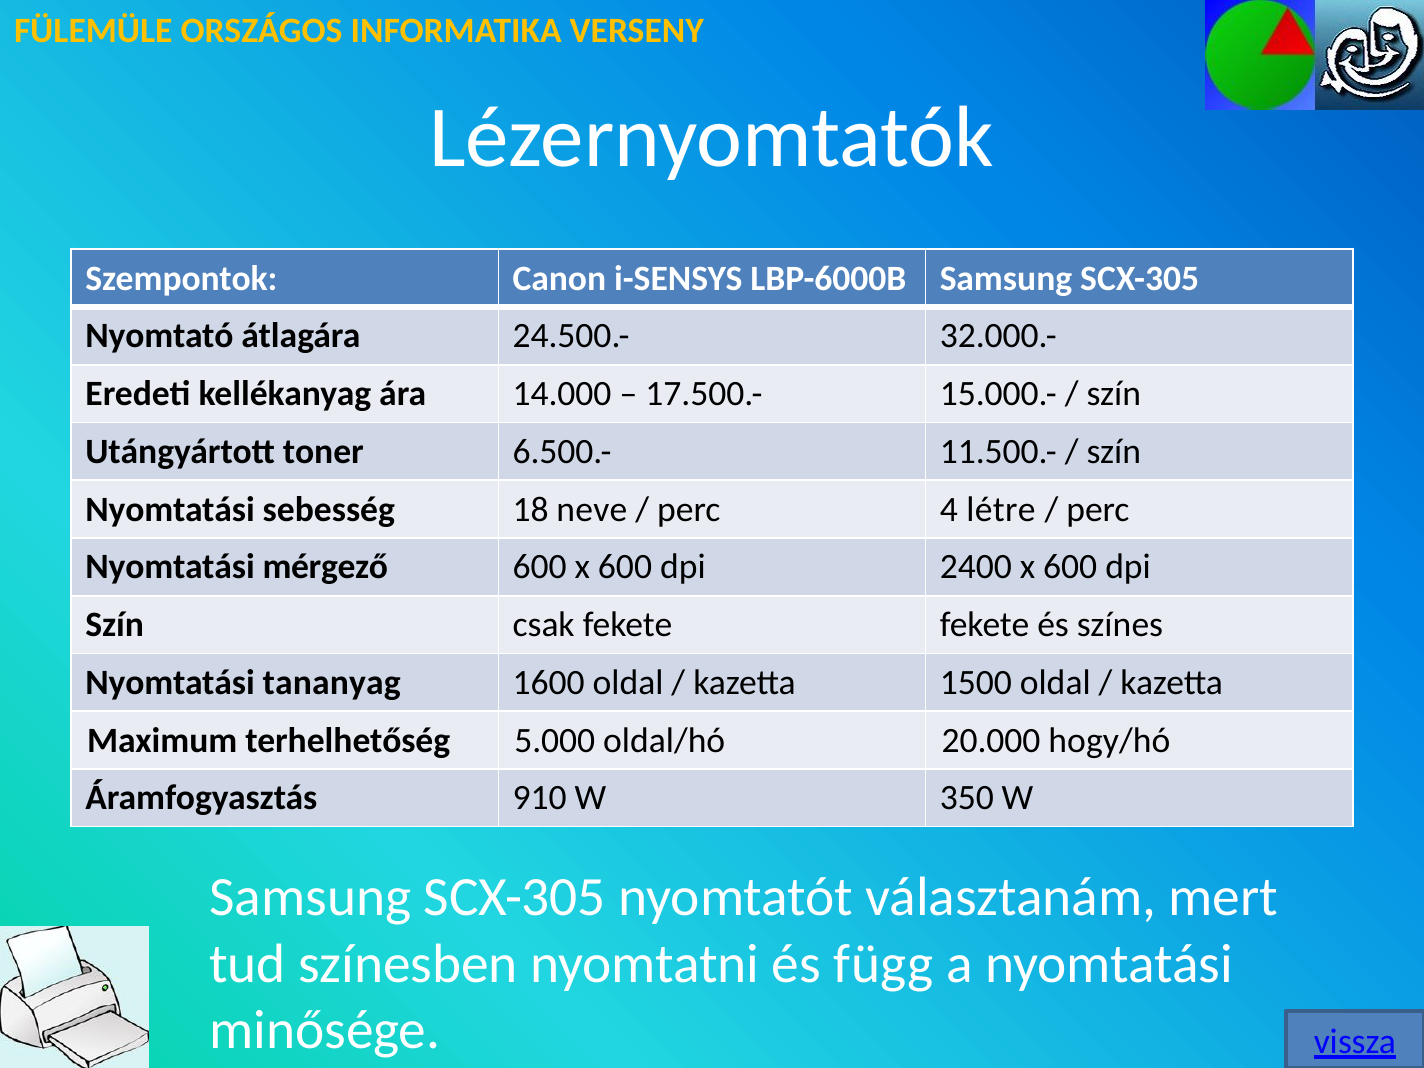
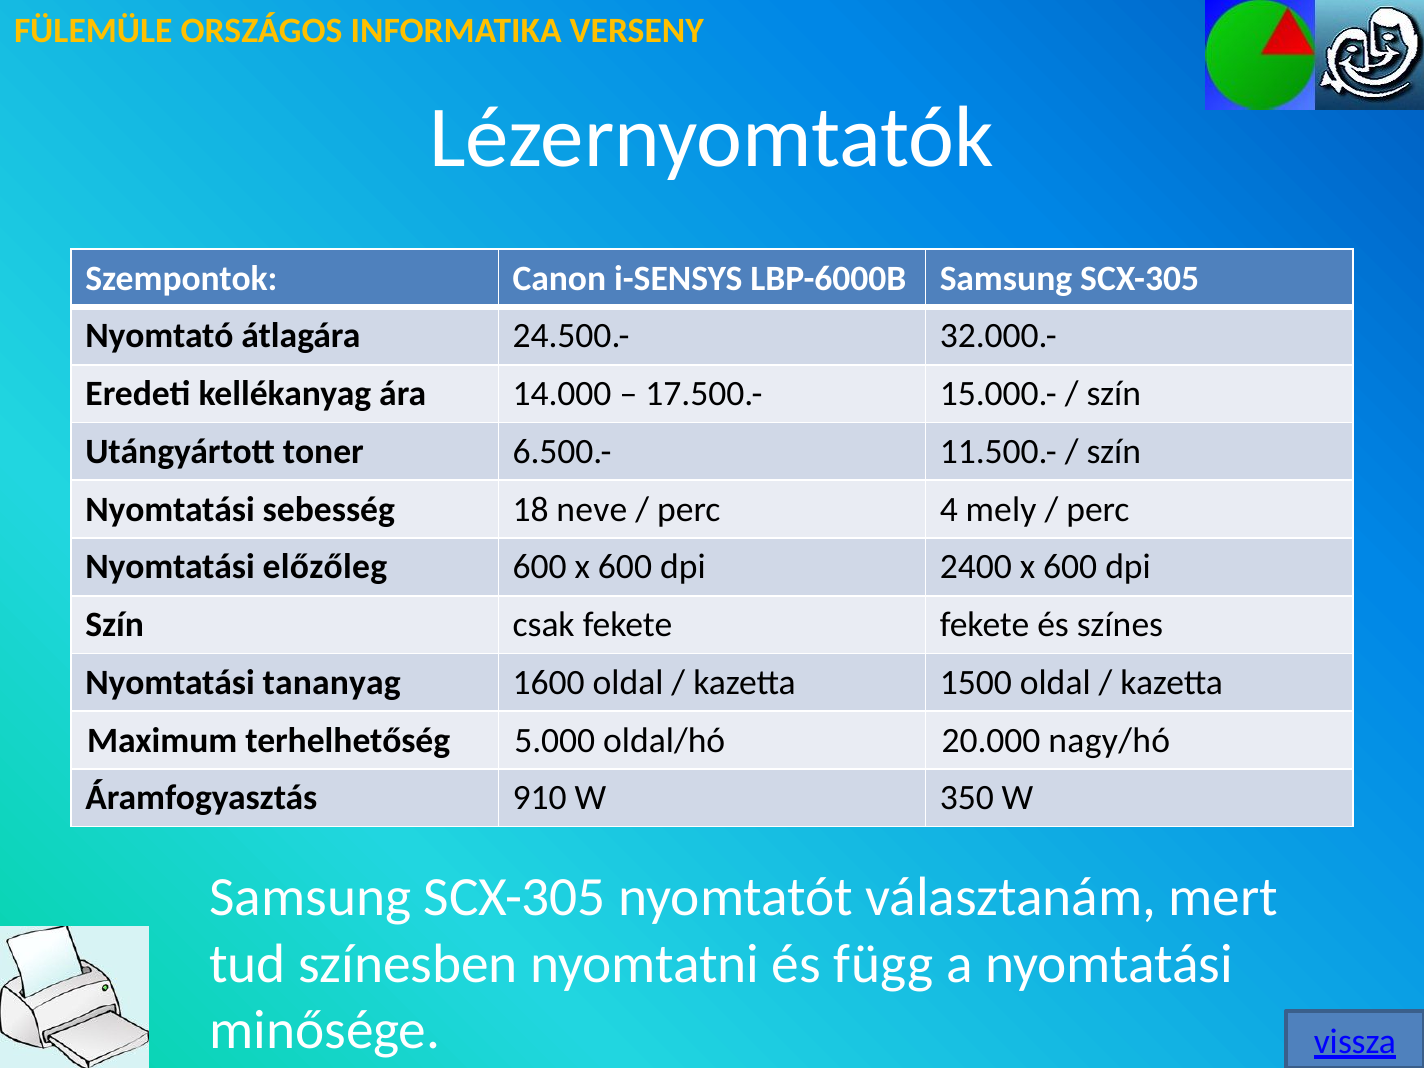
létre: létre -> mely
mérgező: mérgező -> előzőleg
hogy/hó: hogy/hó -> nagy/hó
